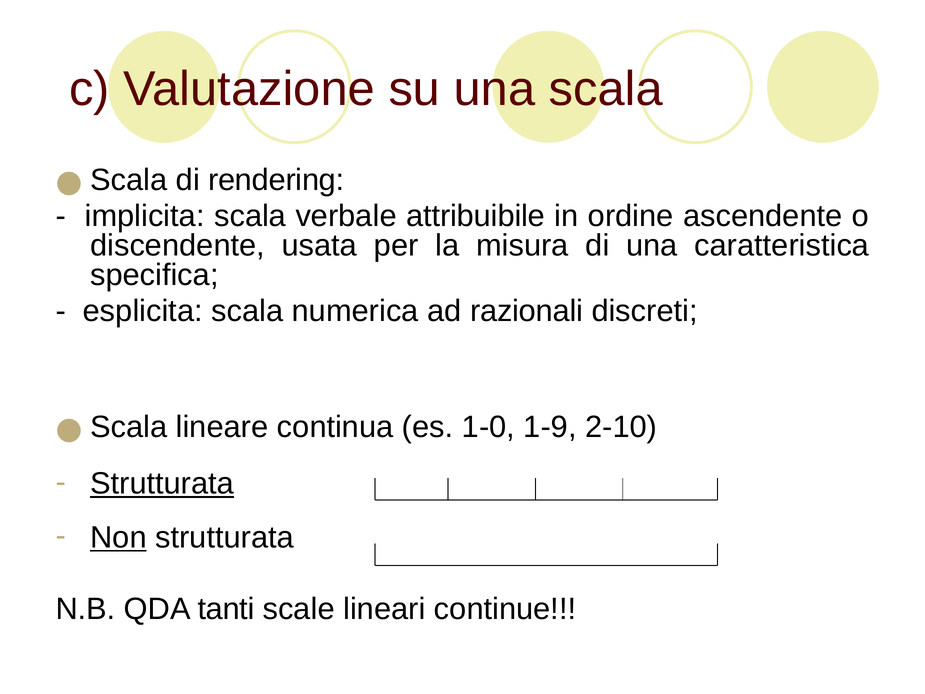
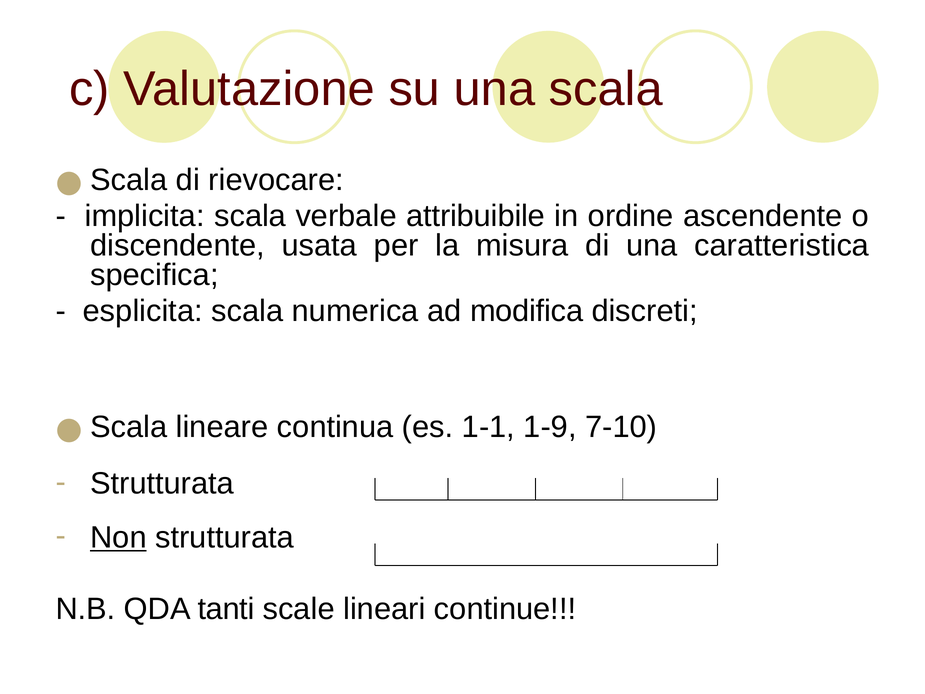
rendering: rendering -> rievocare
razionali: razionali -> modifica
1-0: 1-0 -> 1-1
2-10: 2-10 -> 7-10
Strutturata at (162, 484) underline: present -> none
